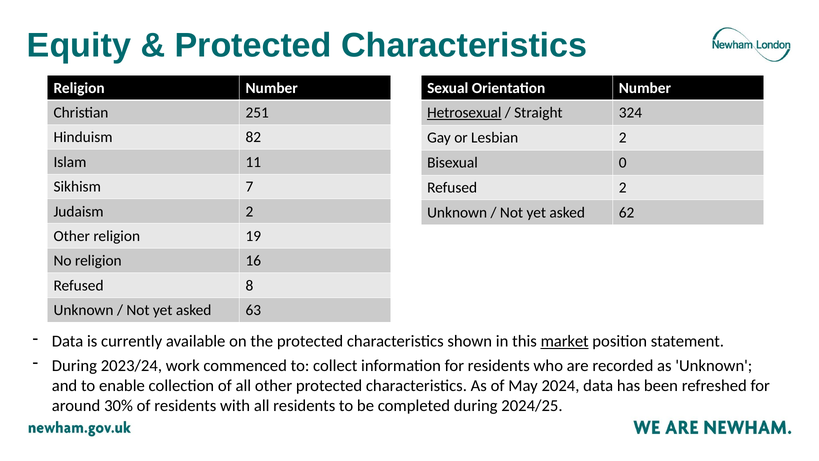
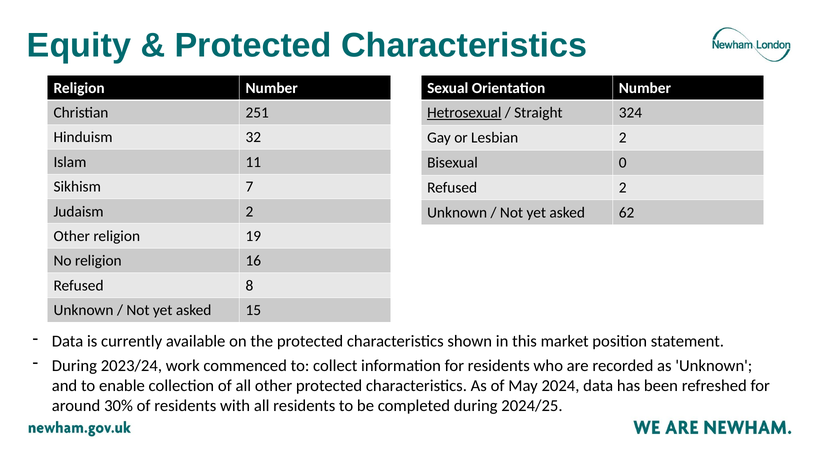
82: 82 -> 32
63: 63 -> 15
market underline: present -> none
